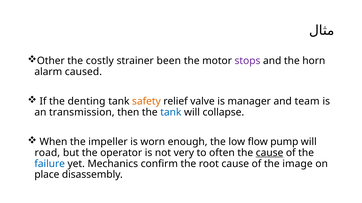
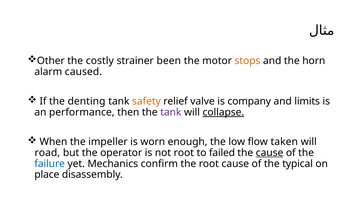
stops colour: purple -> orange
manager: manager -> company
team: team -> limits
transmission: transmission -> performance
tank at (171, 113) colour: blue -> purple
collapse underline: none -> present
pump: pump -> taken
not very: very -> root
often: often -> failed
image: image -> typical
